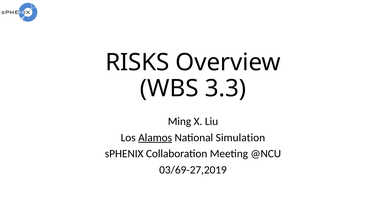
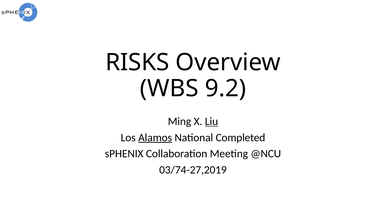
3.3: 3.3 -> 9.2
Liu underline: none -> present
Simulation: Simulation -> Completed
03/69-27,2019: 03/69-27,2019 -> 03/74-27,2019
